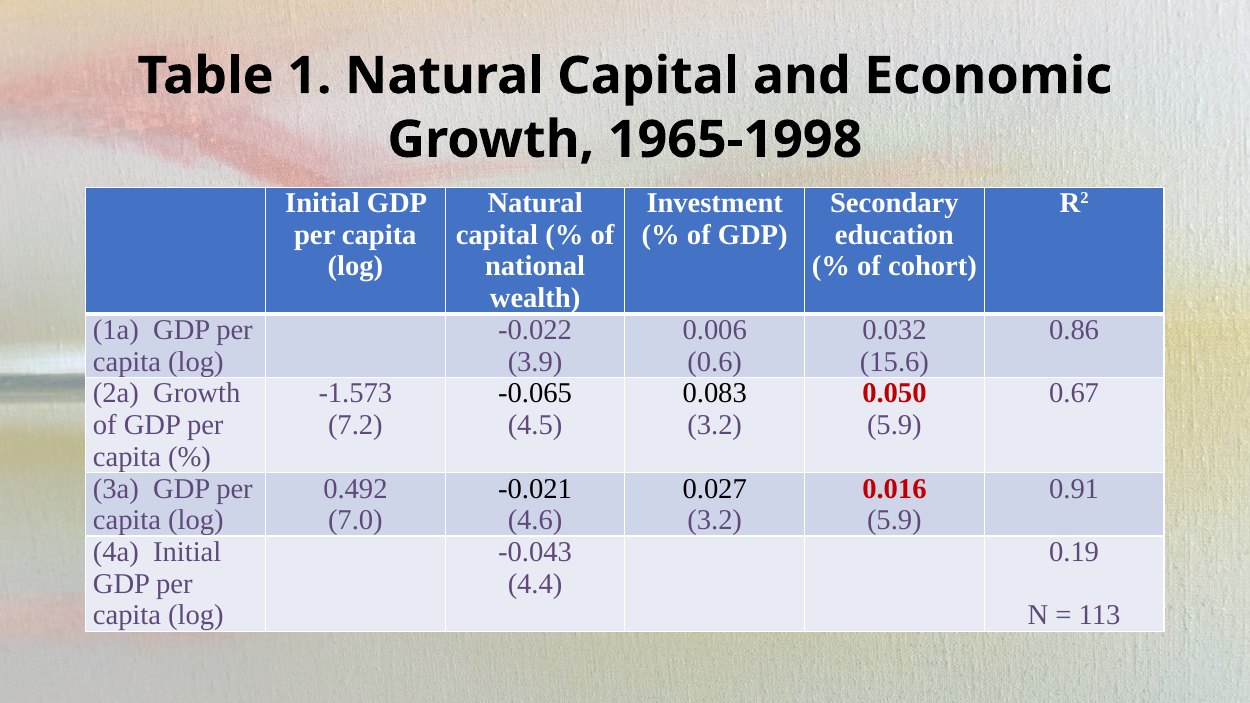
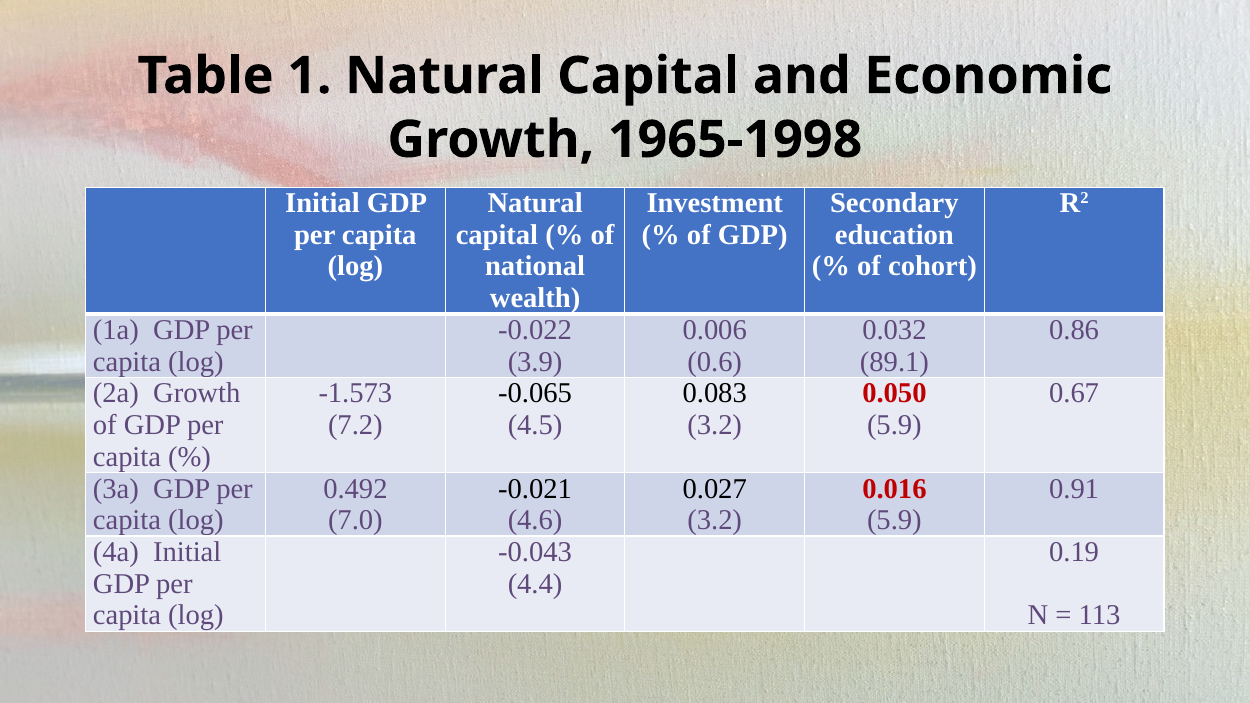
15.6: 15.6 -> 89.1
